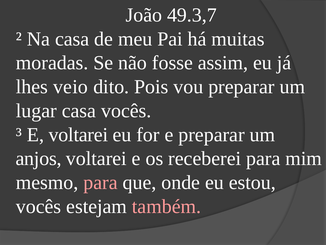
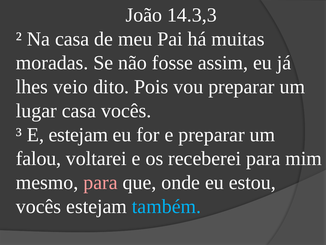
49.3,7: 49.3,7 -> 14.3,3
E voltarei: voltarei -> estejam
anjos: anjos -> falou
também colour: pink -> light blue
